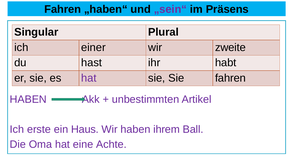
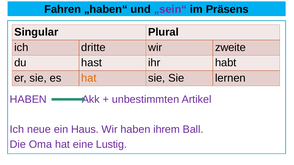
einer: einer -> dritte
hat at (89, 78) colour: purple -> orange
Sie fahren: fahren -> lernen
erste: erste -> neue
Achte: Achte -> Lustig
